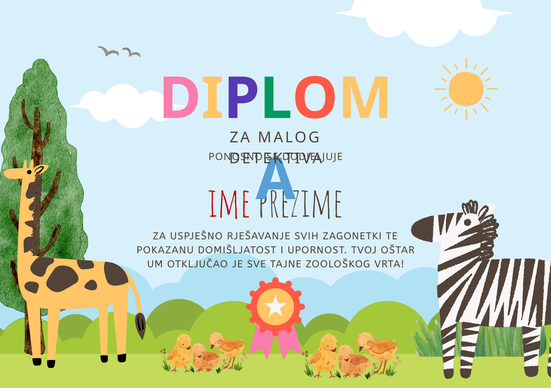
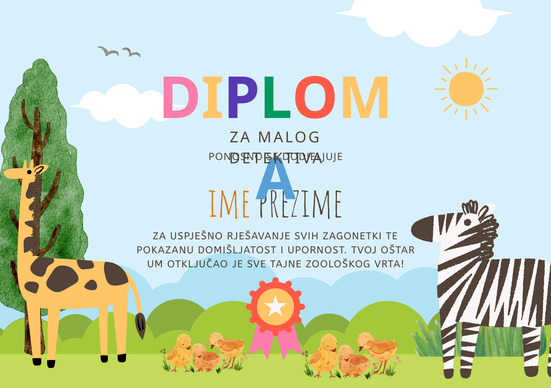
ime colour: red -> orange
